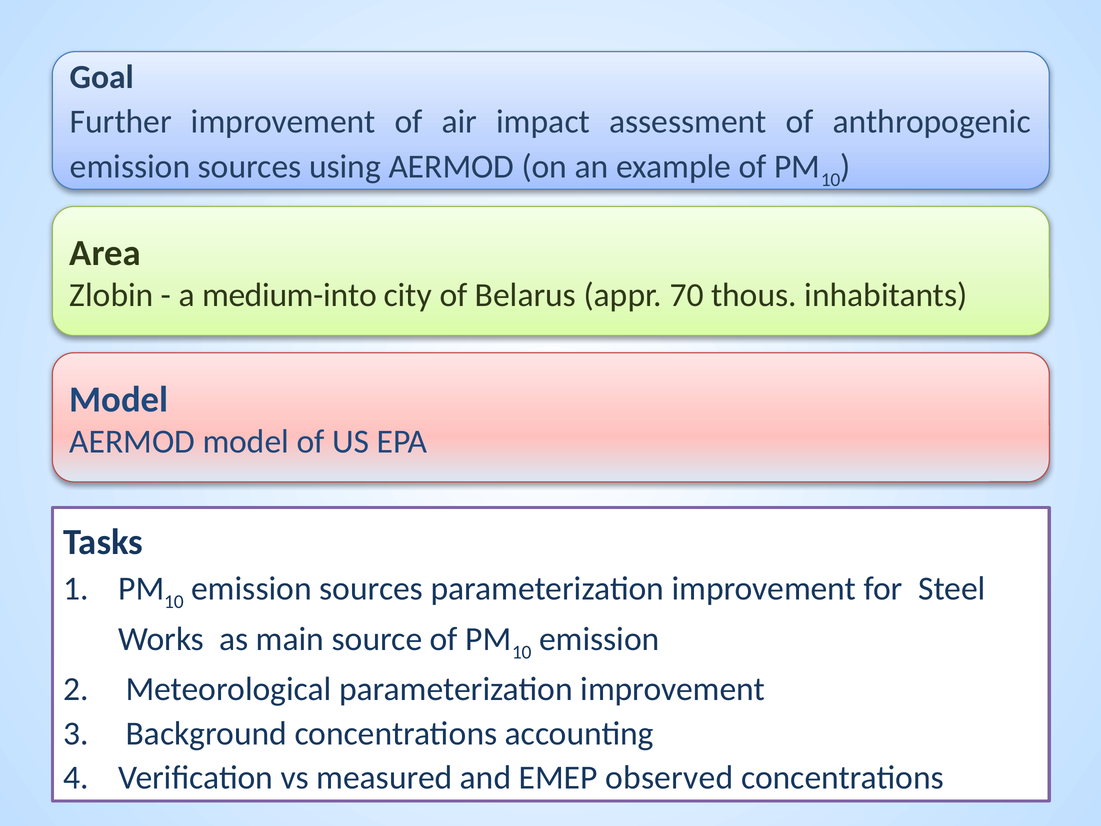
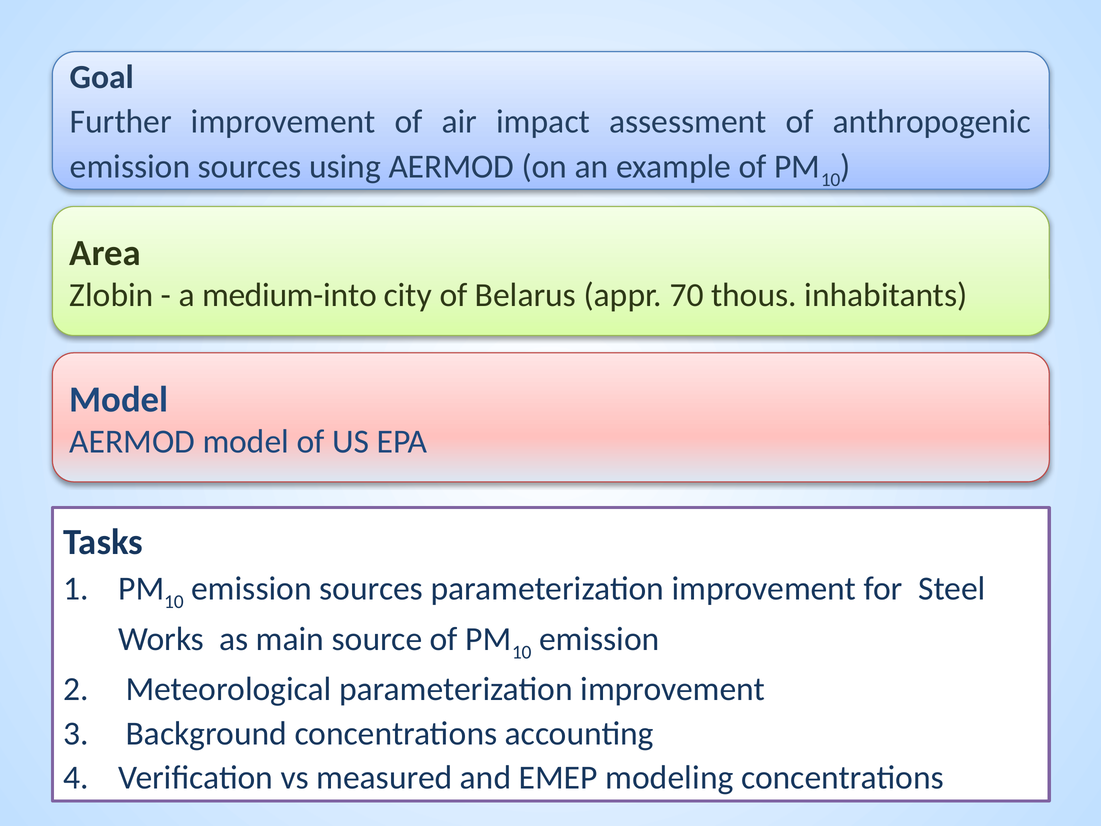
observed: observed -> modeling
